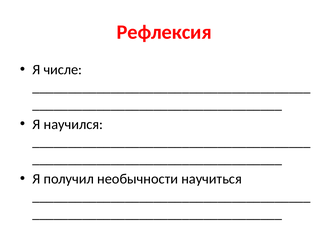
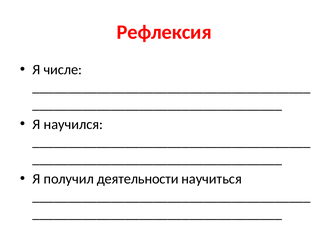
необычности: необычности -> деятельности
